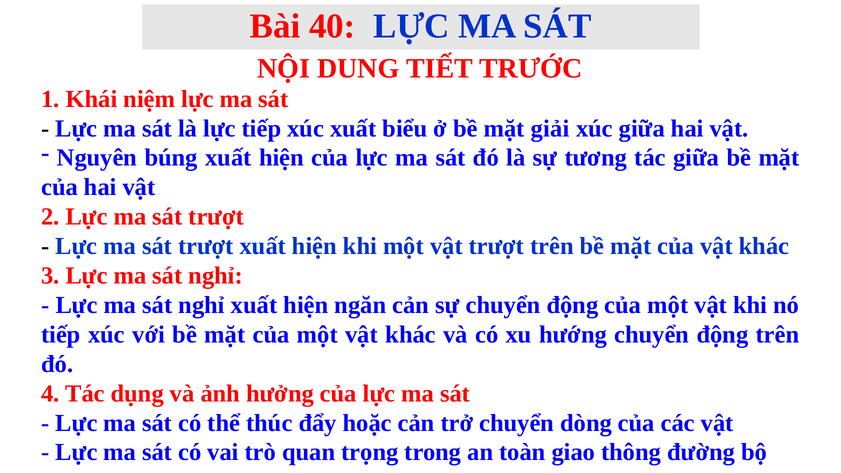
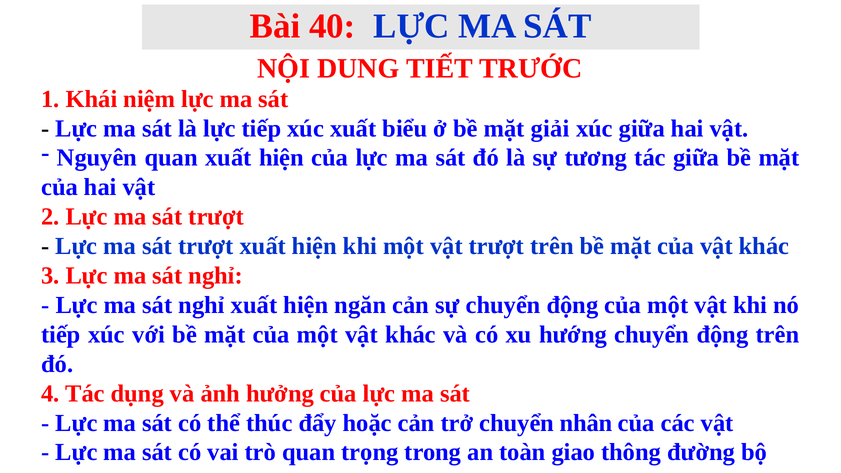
Nguyên búng: búng -> quan
dòng: dòng -> nhân
